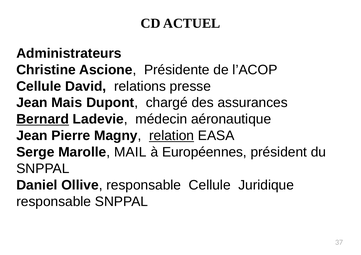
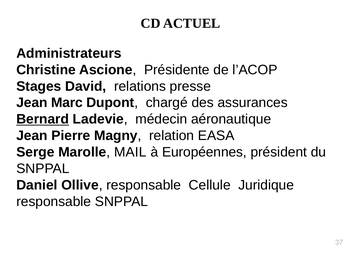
Cellule at (39, 86): Cellule -> Stages
Mais: Mais -> Marc
relation underline: present -> none
